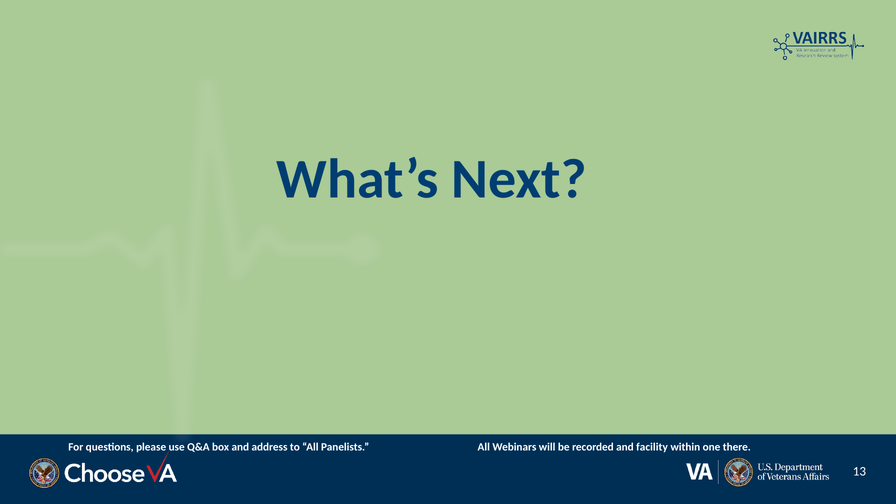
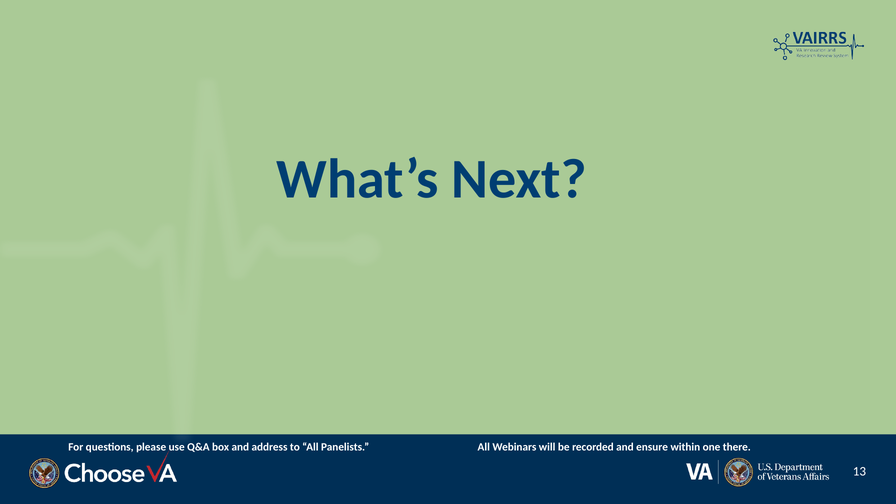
facility: facility -> ensure
